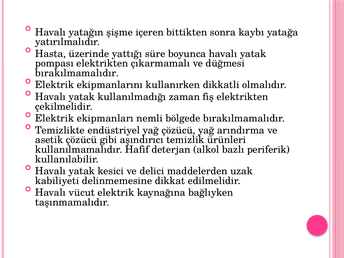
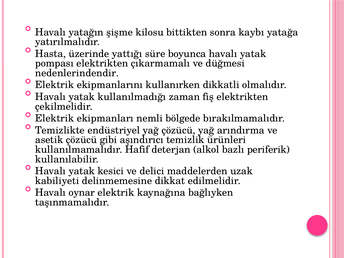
içeren: içeren -> kilosu
bırakılmamalıdır at (77, 73): bırakılmamalıdır -> nedenlerindendir
vücut: vücut -> oynar
